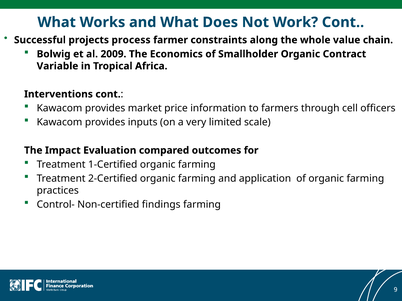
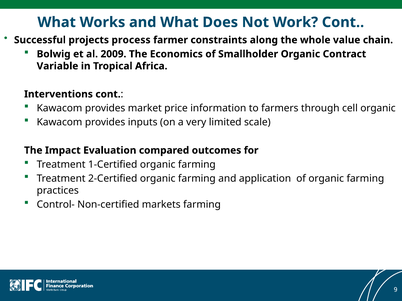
cell officers: officers -> organic
findings: findings -> markets
